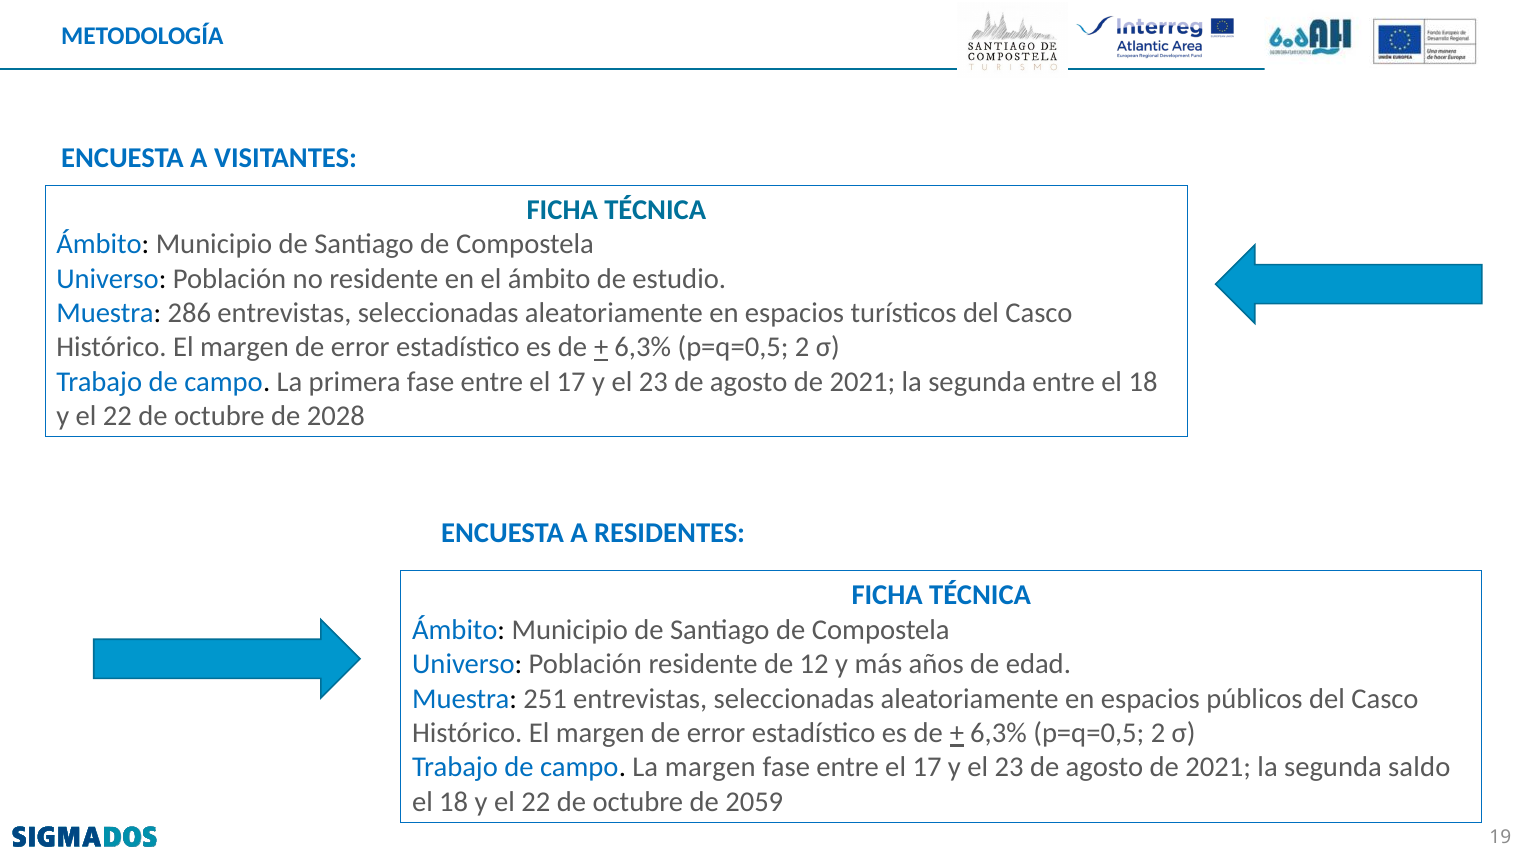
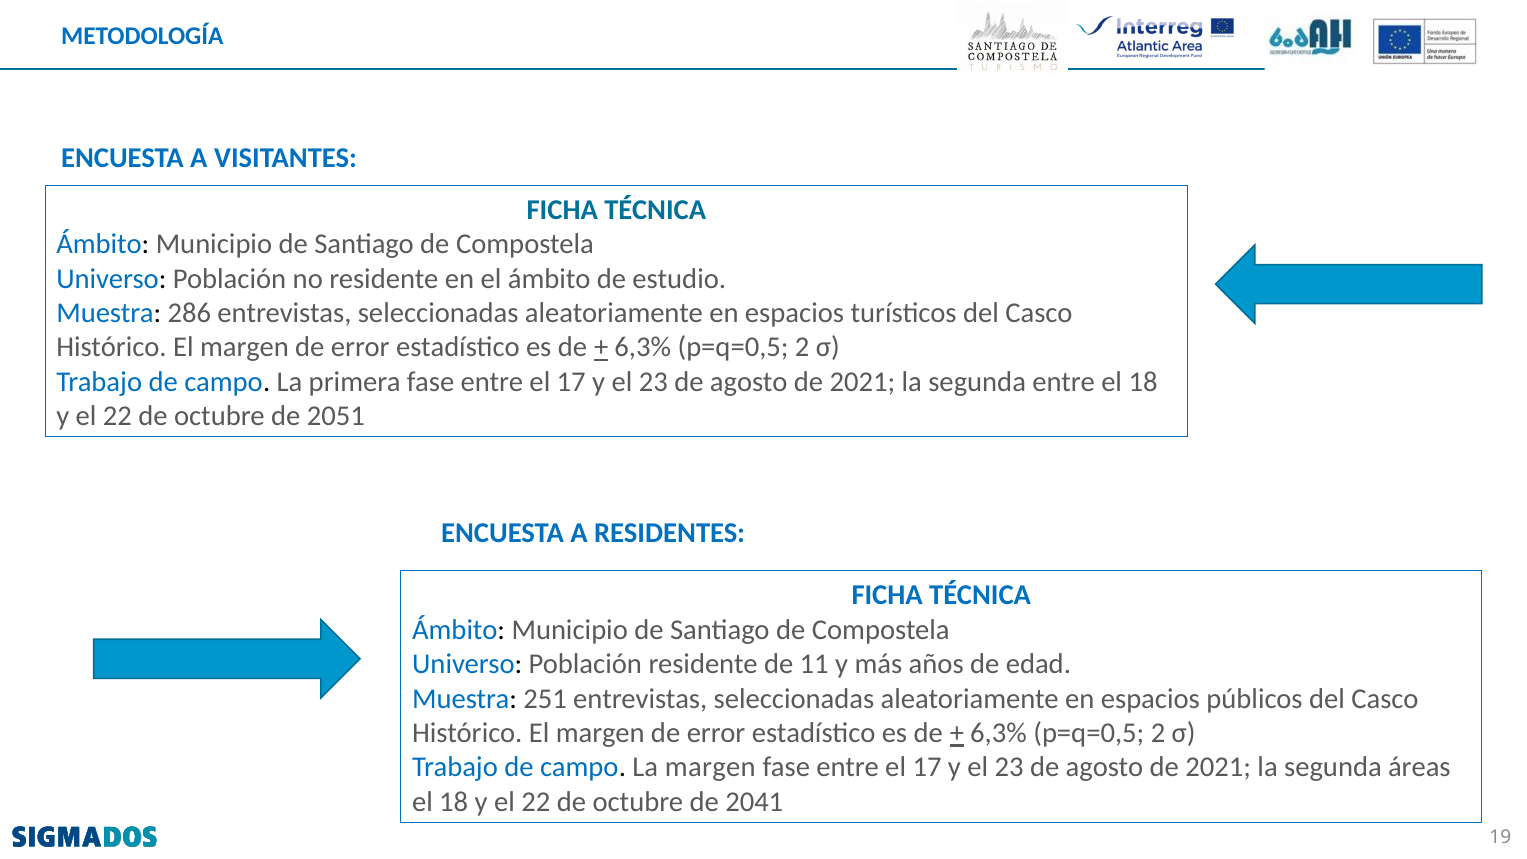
2028: 2028 -> 2051
12: 12 -> 11
saldo: saldo -> áreas
2059: 2059 -> 2041
